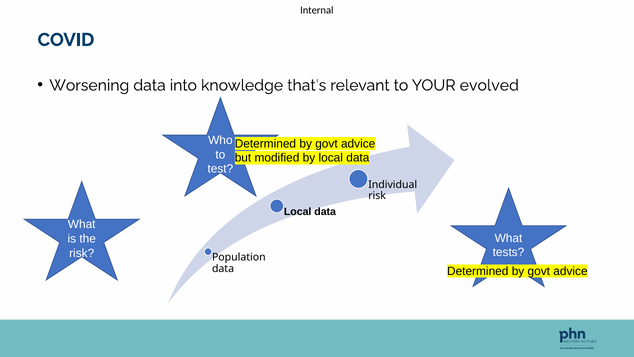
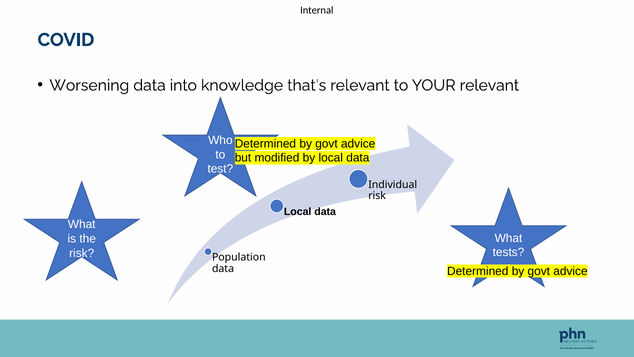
YOUR evolved: evolved -> relevant
